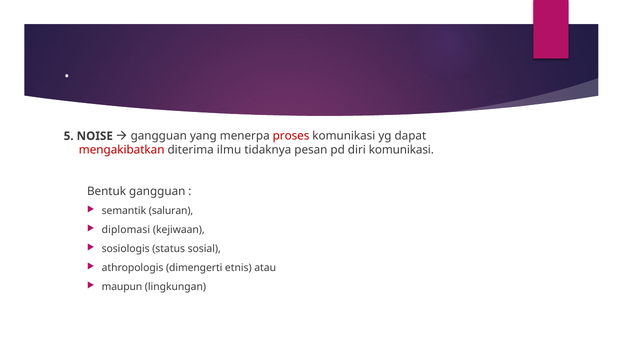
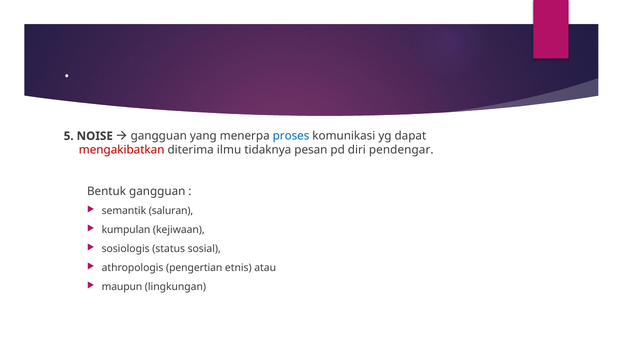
proses colour: red -> blue
diri komunikasi: komunikasi -> pendengar
diplomasi: diplomasi -> kumpulan
dimengerti: dimengerti -> pengertian
